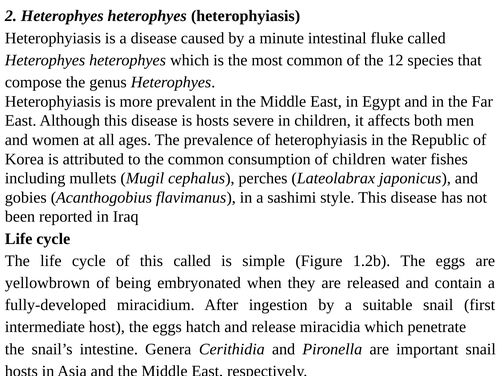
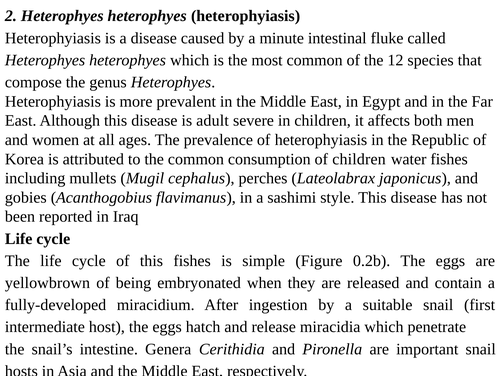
is hosts: hosts -> adult
this called: called -> fishes
1.2b: 1.2b -> 0.2b
